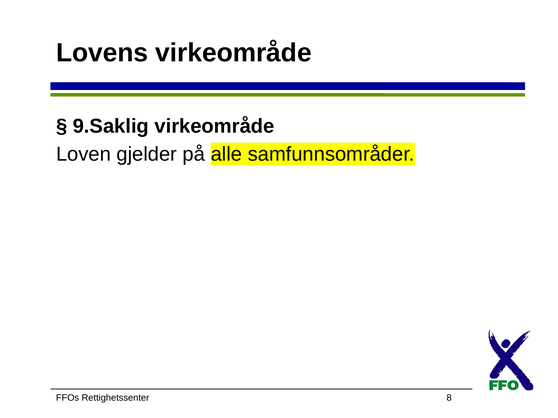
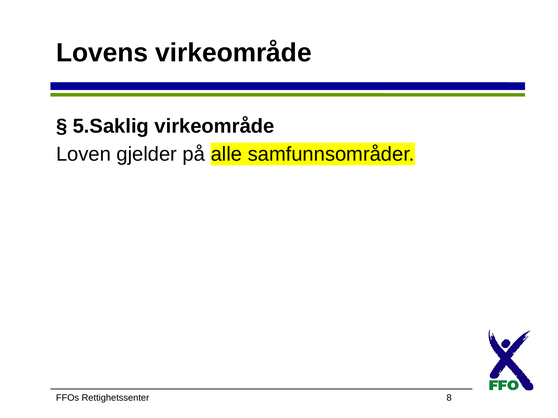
9.Saklig: 9.Saklig -> 5.Saklig
